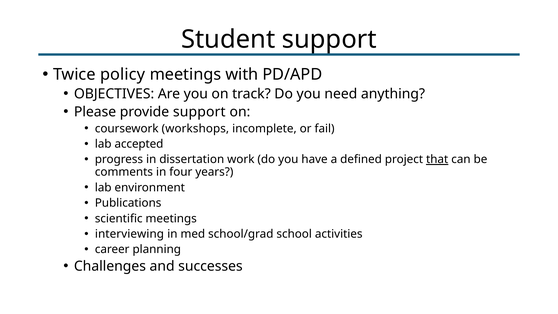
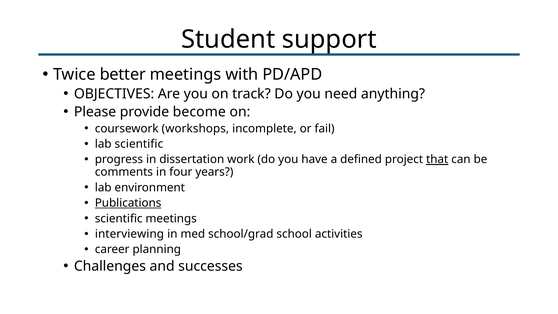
policy: policy -> better
provide support: support -> become
lab accepted: accepted -> scientific
Publications underline: none -> present
